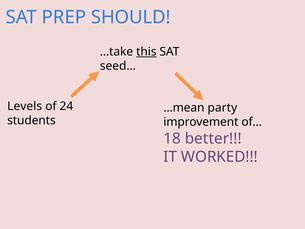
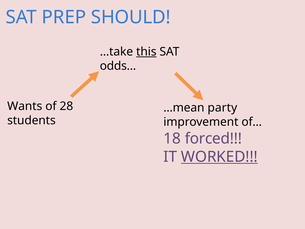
seed…: seed… -> odds…
Levels: Levels -> Wants
24: 24 -> 28
better: better -> forced
WORKED underline: none -> present
